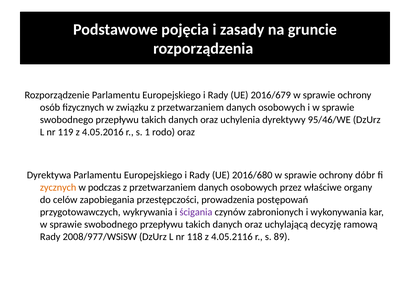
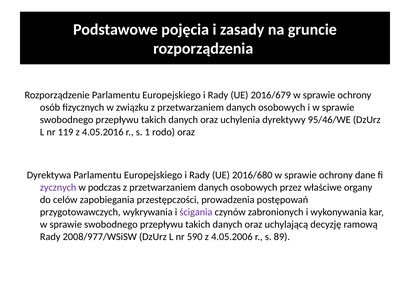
dóbr: dóbr -> dane
zycznych colour: orange -> purple
118: 118 -> 590
4.05.2116: 4.05.2116 -> 4.05.2006
